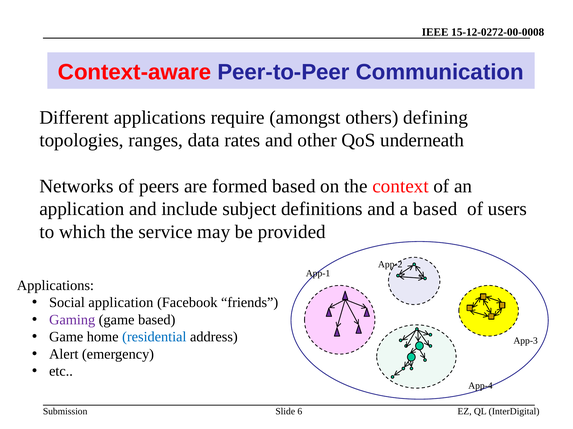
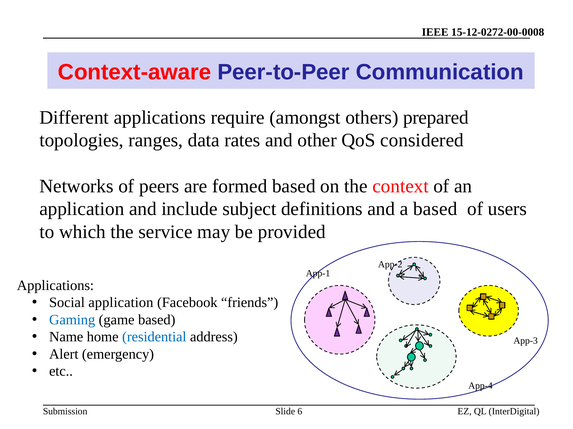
defining: defining -> prepared
underneath: underneath -> considered
Gaming colour: purple -> blue
Game at (66, 337): Game -> Name
